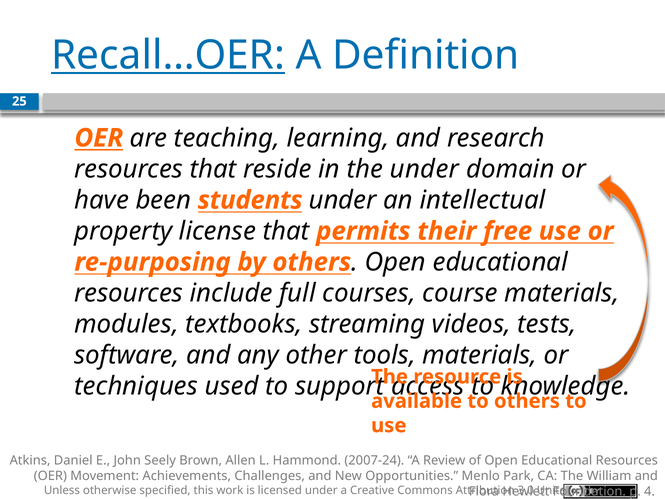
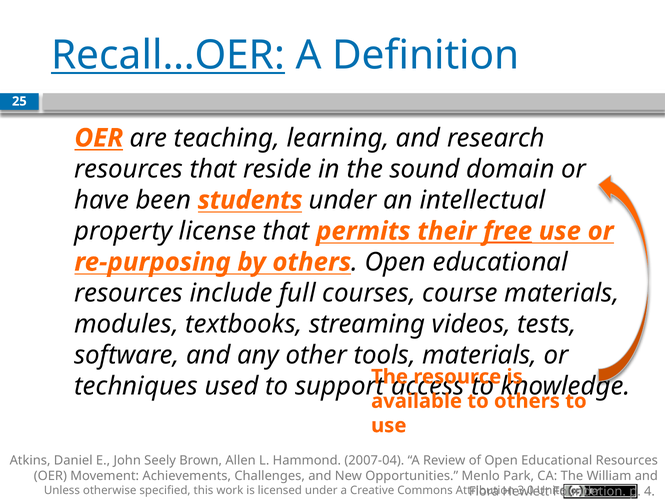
the under: under -> sound
free underline: none -> present
2007-24: 2007-24 -> 2007-04
